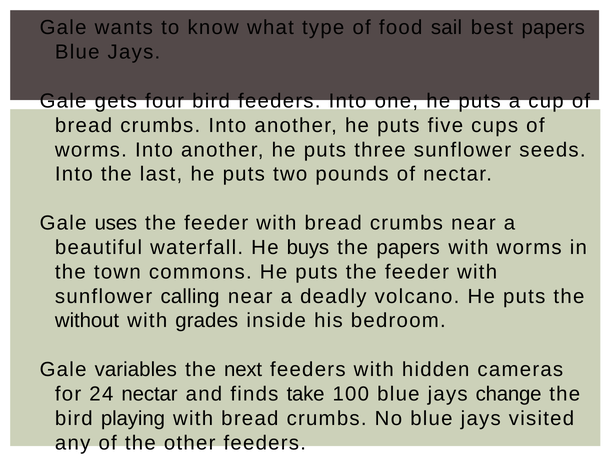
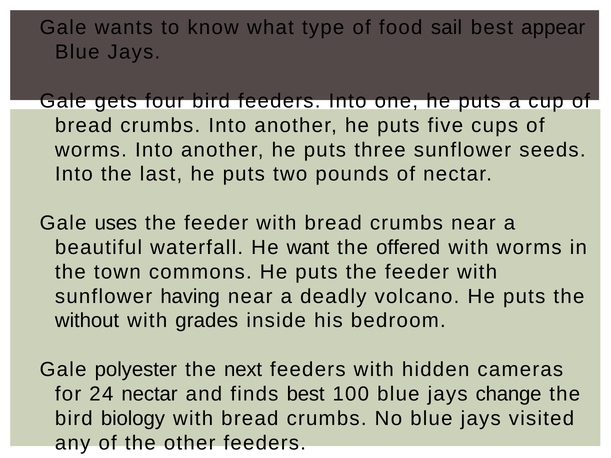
best papers: papers -> appear
buys: buys -> want
the papers: papers -> offered
calling: calling -> having
variables: variables -> polyester
finds take: take -> best
playing: playing -> biology
